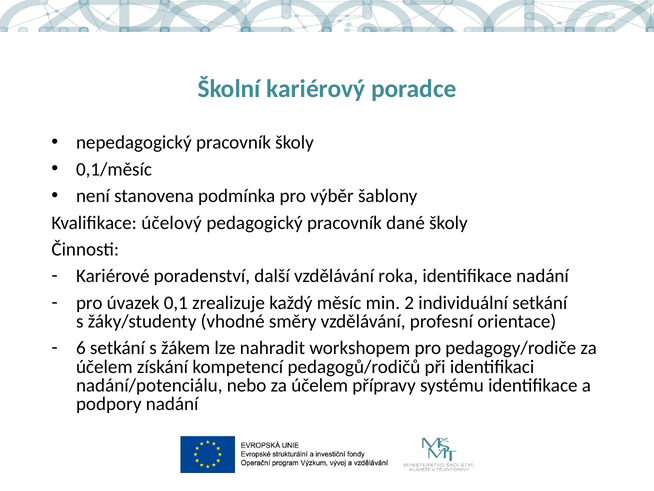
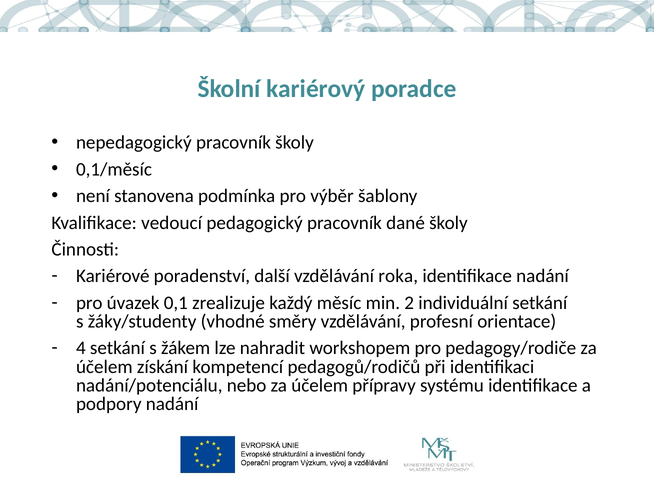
účelový: účelový -> vedoucí
6: 6 -> 4
